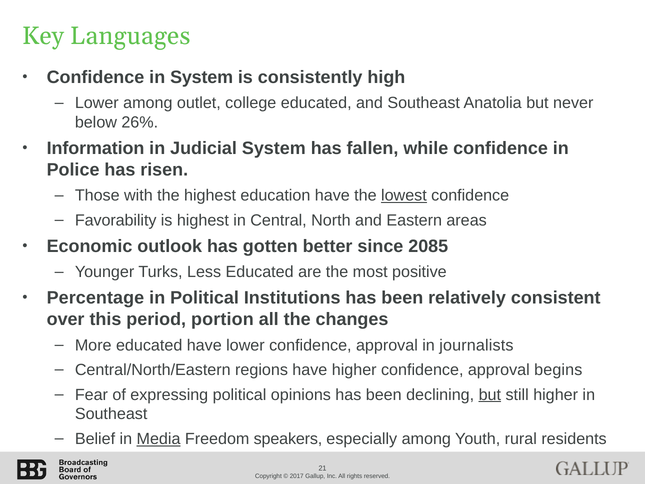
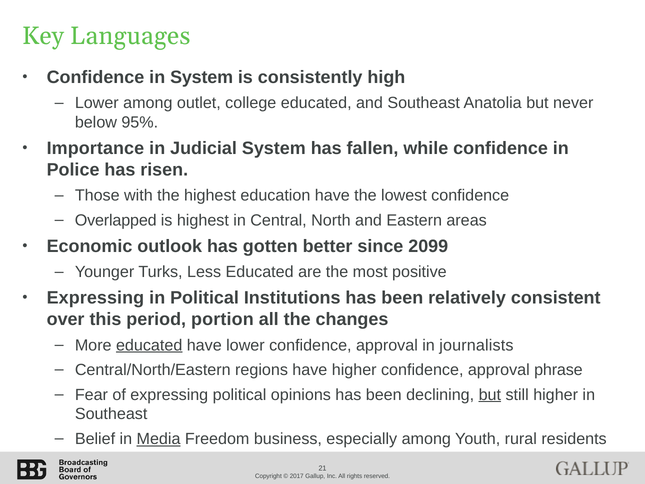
26%: 26% -> 95%
Information: Information -> Importance
lowest underline: present -> none
Favorability: Favorability -> Overlapped
2085: 2085 -> 2099
Percentage at (95, 298): Percentage -> Expressing
educated at (149, 345) underline: none -> present
begins: begins -> phrase
speakers: speakers -> business
